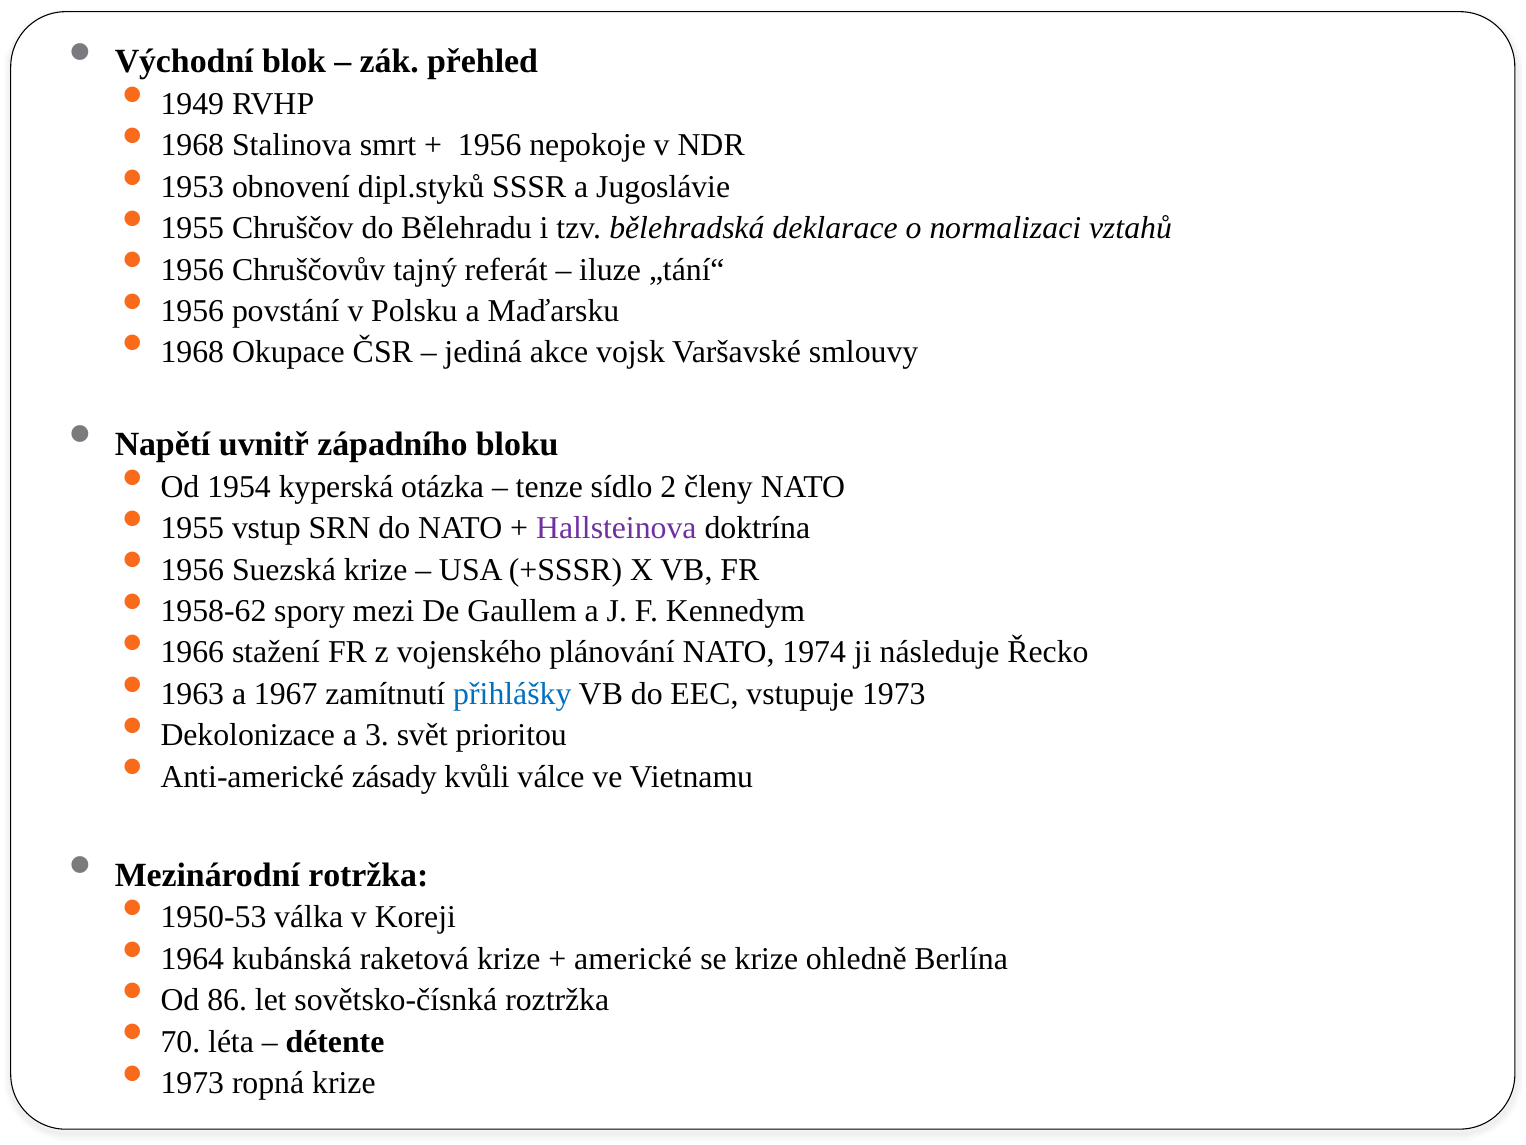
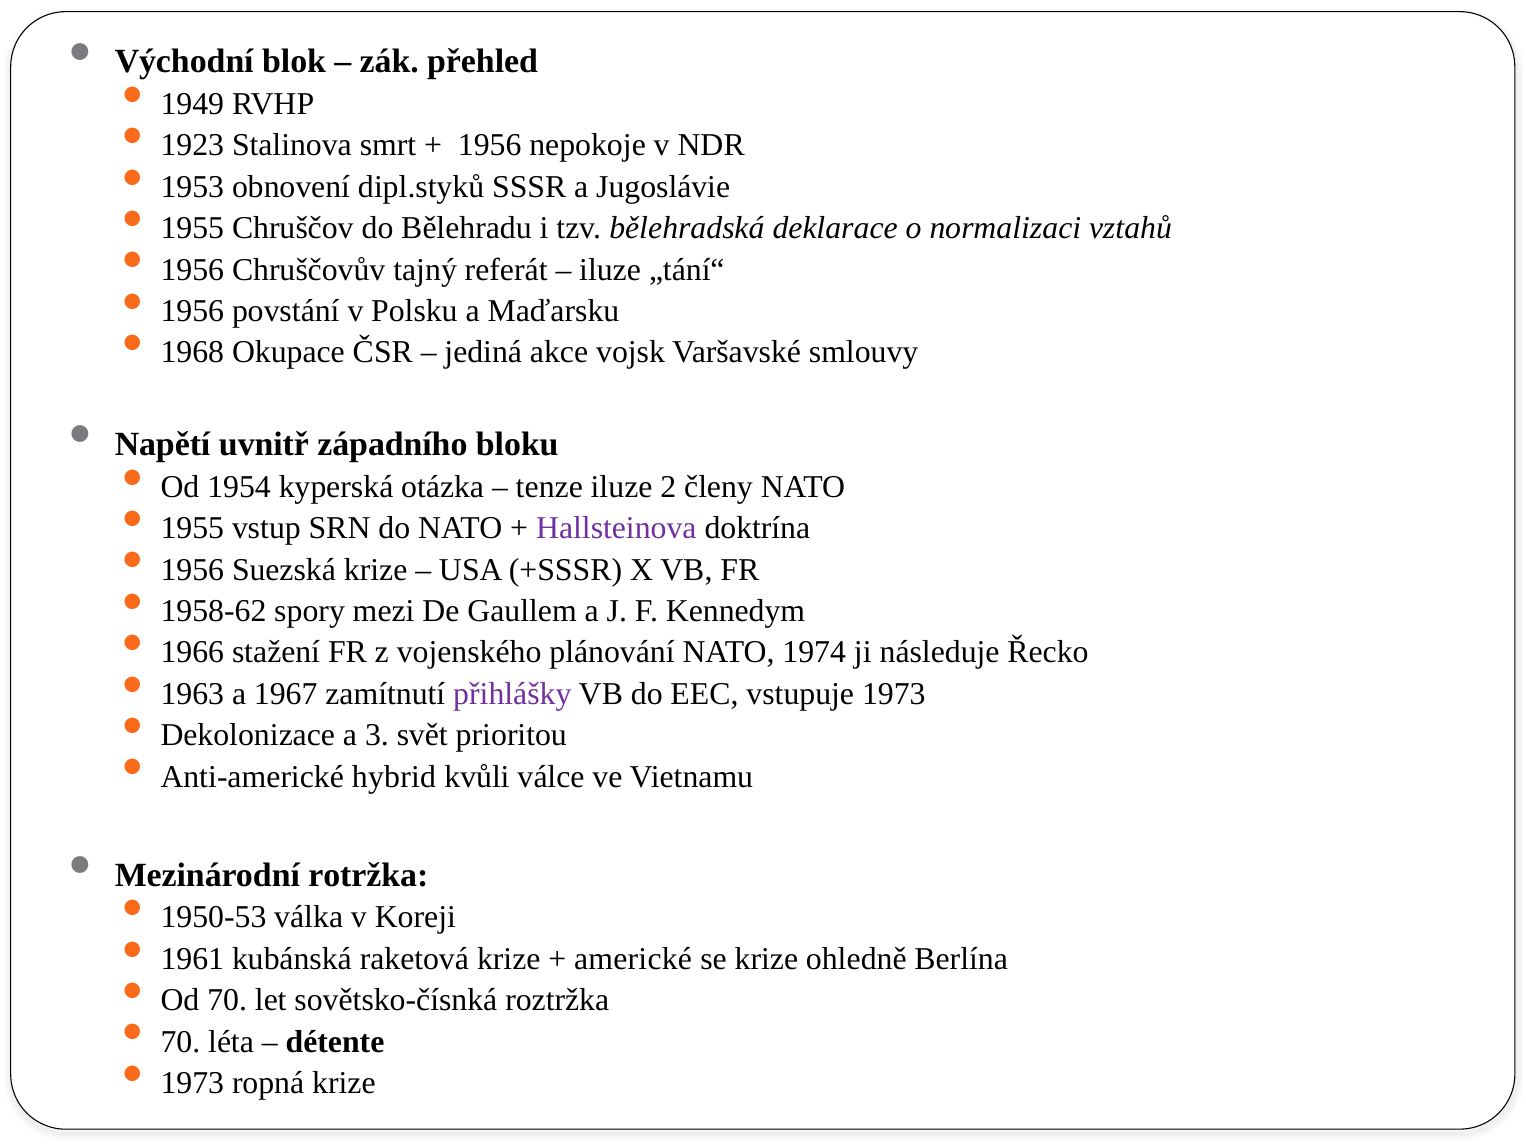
1968 at (192, 145): 1968 -> 1923
tenze sídlo: sídlo -> iluze
přihlášky colour: blue -> purple
zásady: zásady -> hybrid
1964: 1964 -> 1961
Od 86: 86 -> 70
